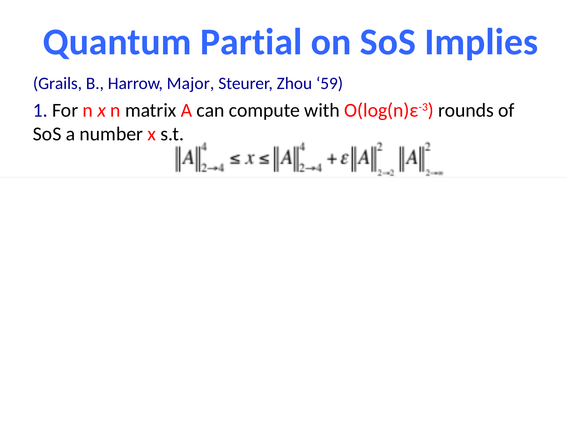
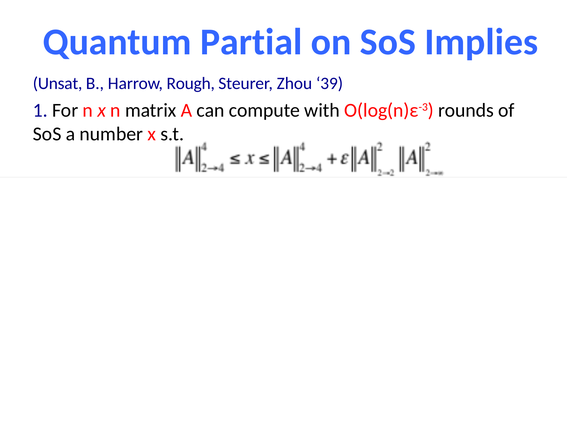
Grails: Grails -> Unsat
Harrow Major: Major -> Rough
59: 59 -> 39
